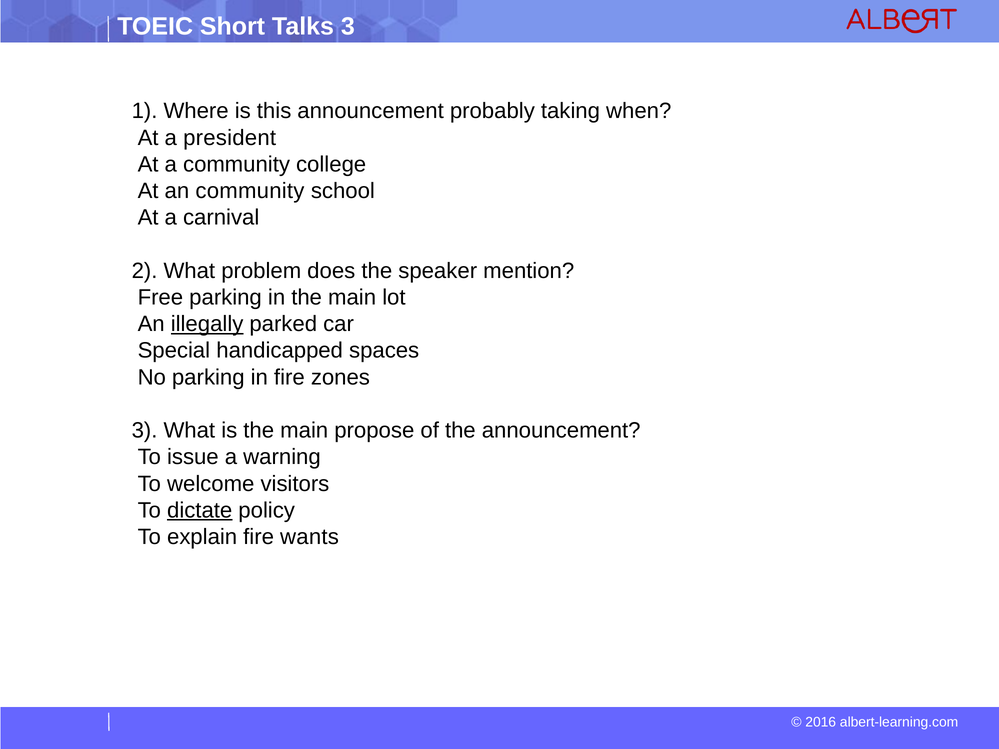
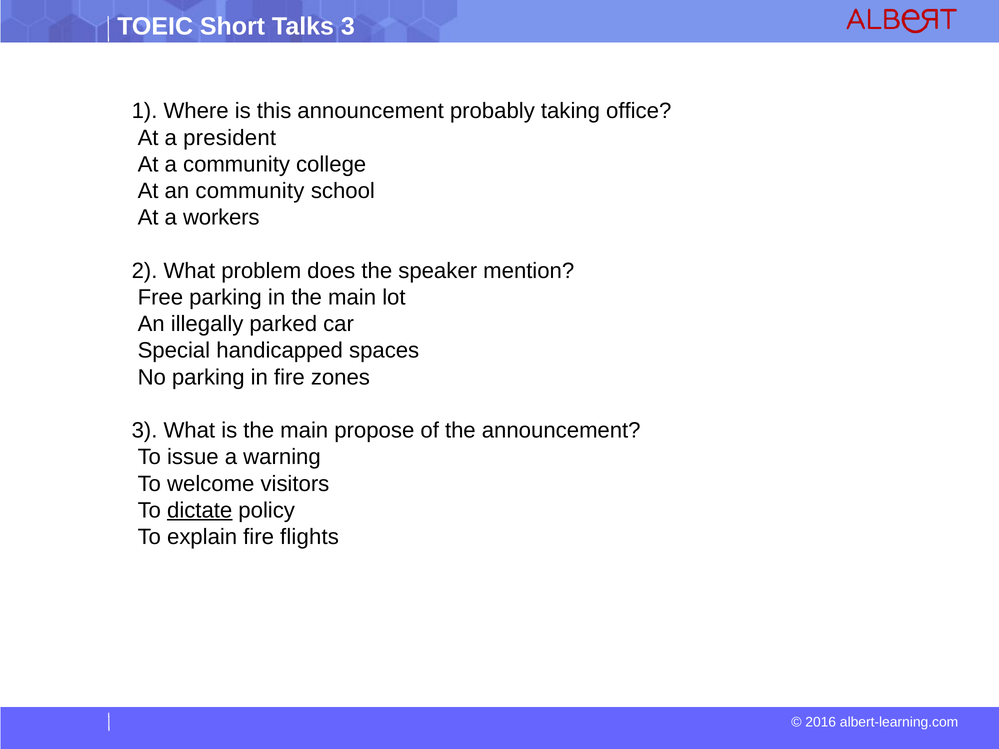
when: when -> office
carnival: carnival -> workers
illegally underline: present -> none
wants: wants -> flights
